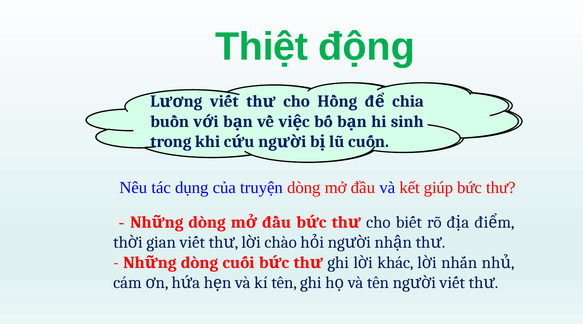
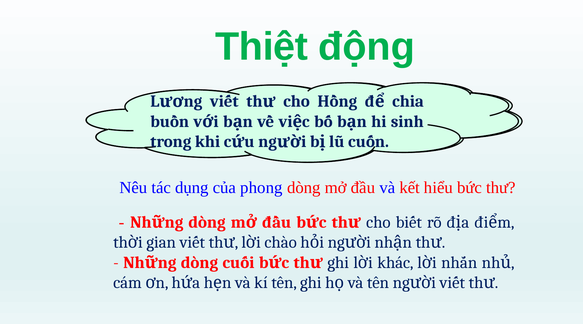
truyện: truyện -> phong
giúp: giúp -> hiểu
